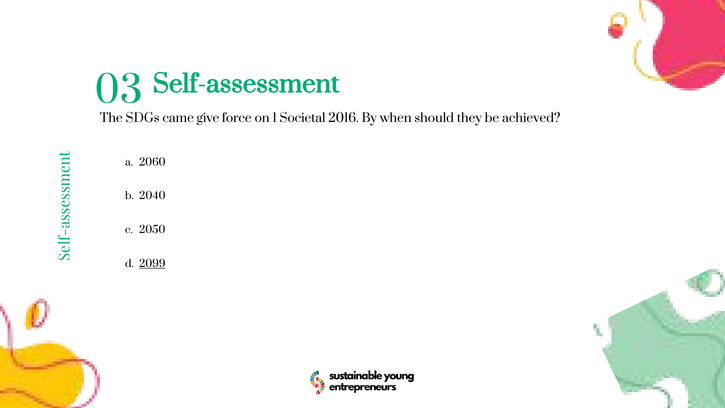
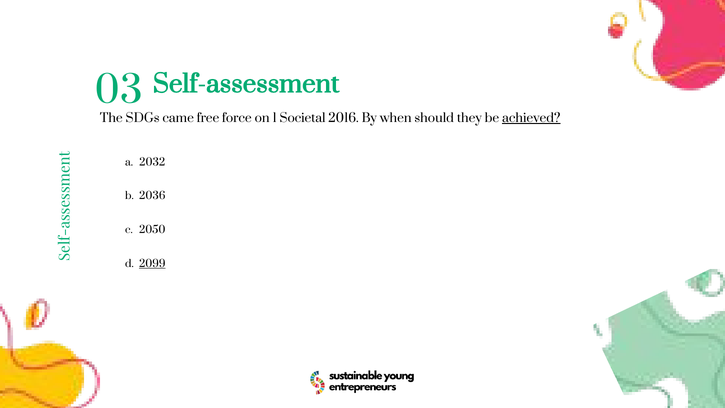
give: give -> free
achieved underline: none -> present
2060: 2060 -> 2032
2040: 2040 -> 2036
